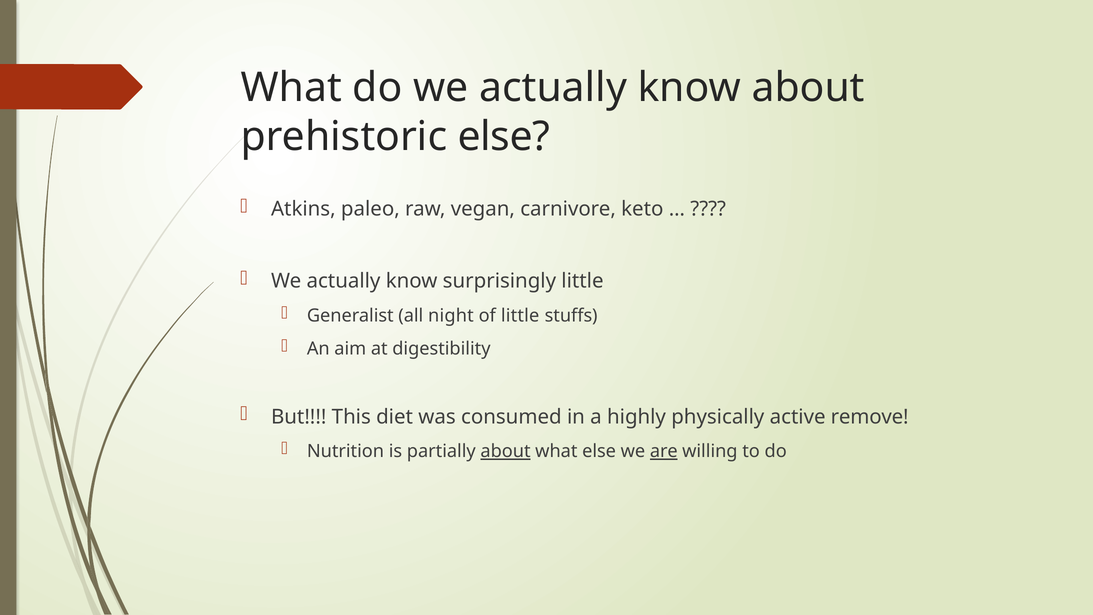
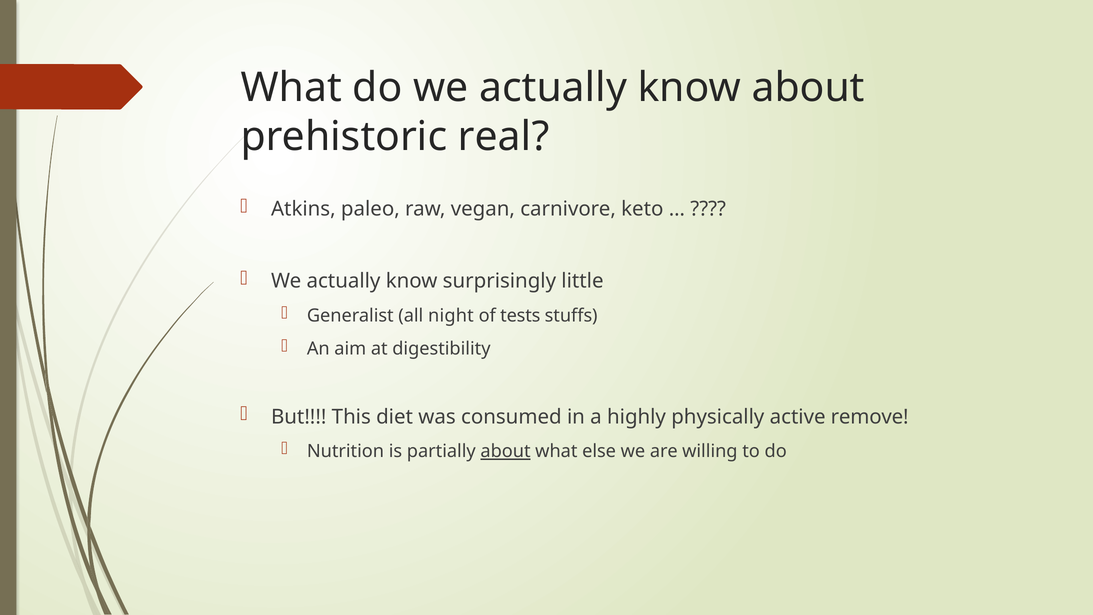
prehistoric else: else -> real
of little: little -> tests
are underline: present -> none
